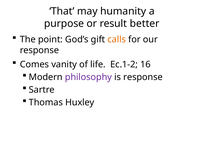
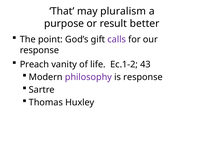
humanity: humanity -> pluralism
calls colour: orange -> purple
Comes: Comes -> Preach
16: 16 -> 43
